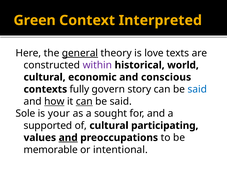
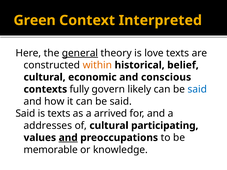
within colour: purple -> orange
world: world -> belief
story: story -> likely
how underline: present -> none
can at (84, 102) underline: present -> none
Sole at (25, 114): Sole -> Said
is your: your -> texts
sought: sought -> arrived
supported: supported -> addresses
intentional: intentional -> knowledge
